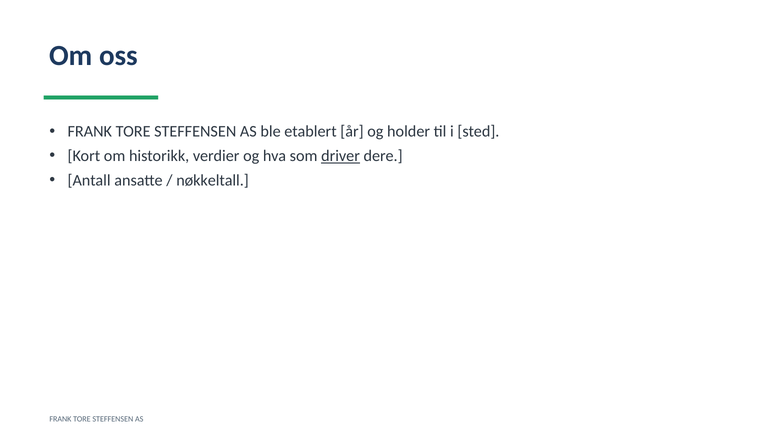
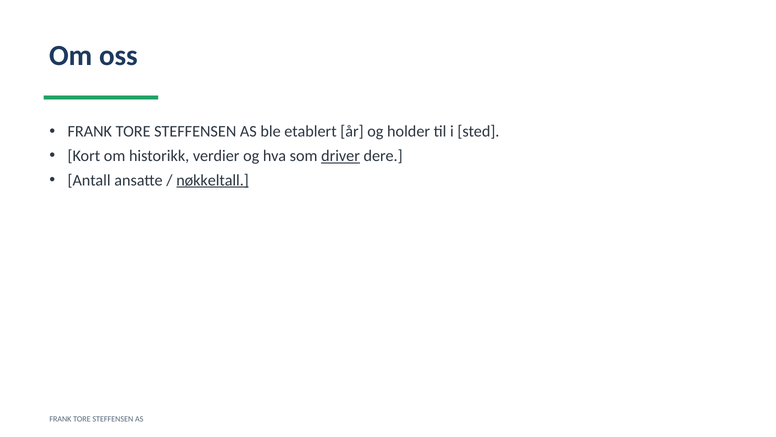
nøkkeltall underline: none -> present
